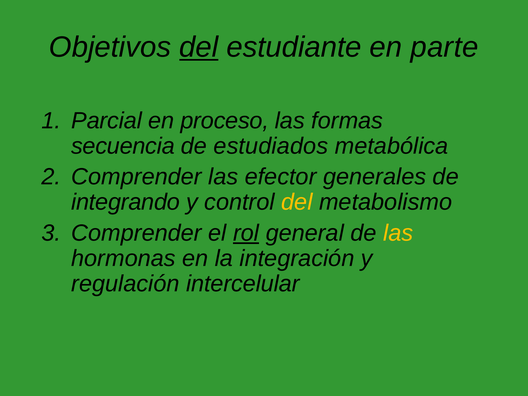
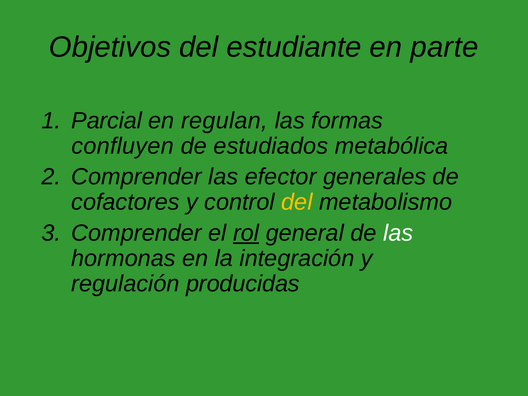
del at (199, 47) underline: present -> none
proceso: proceso -> regulan
secuencia: secuencia -> confluyen
integrando: integrando -> cofactores
las at (398, 233) colour: yellow -> white
intercelular: intercelular -> producidas
